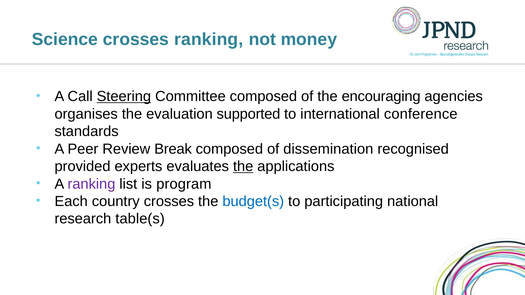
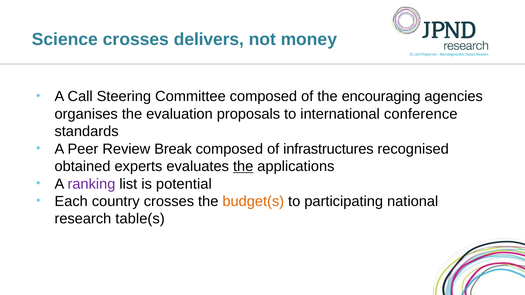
crosses ranking: ranking -> delivers
Steering underline: present -> none
supported: supported -> proposals
dissemination: dissemination -> infrastructures
provided: provided -> obtained
program: program -> potential
budget(s colour: blue -> orange
